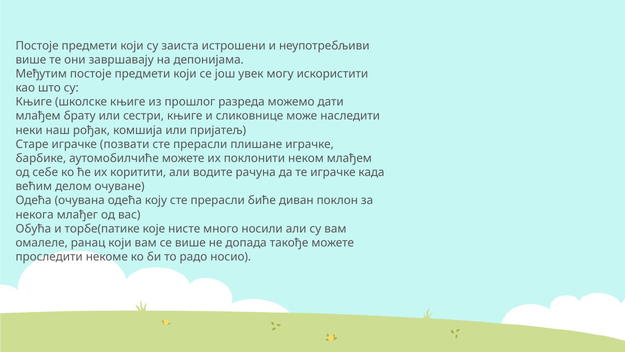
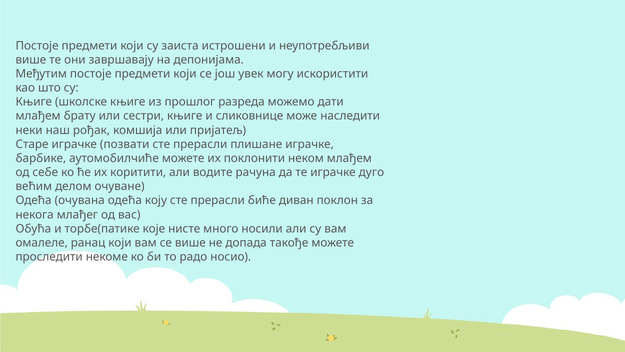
када: када -> дуго
